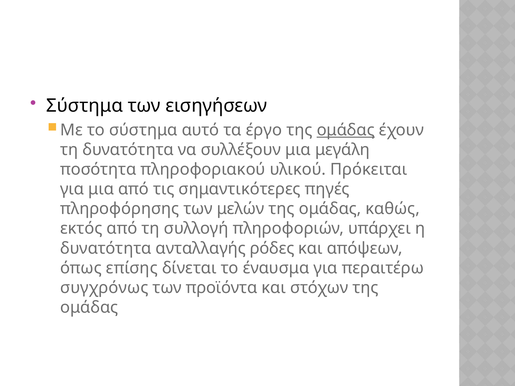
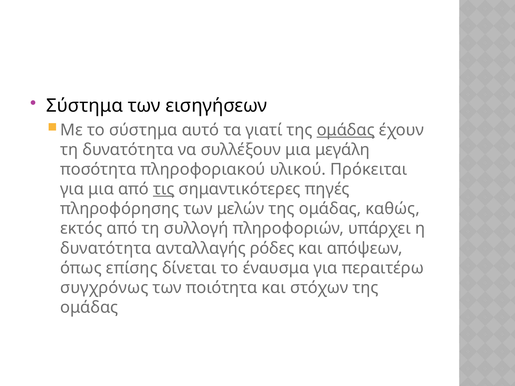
έργο: έργο -> γιατί
τις underline: none -> present
προϊόντα: προϊόντα -> ποιότητα
